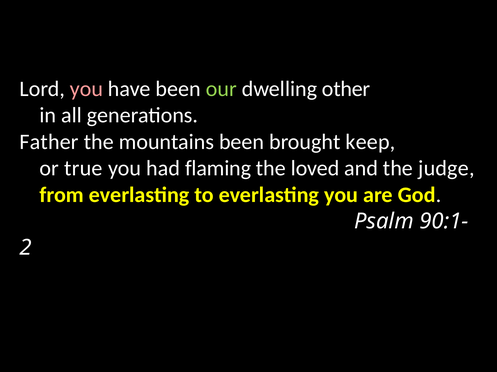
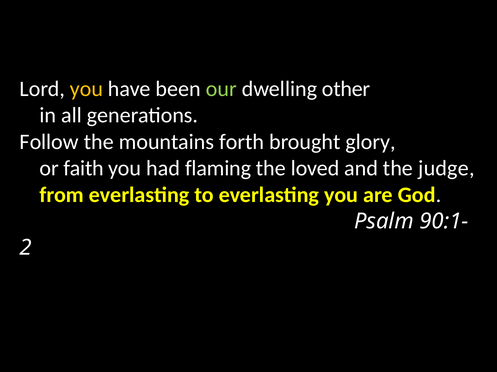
you at (87, 89) colour: pink -> yellow
Father: Father -> Follow
mountains been: been -> forth
keep: keep -> glory
true: true -> faith
